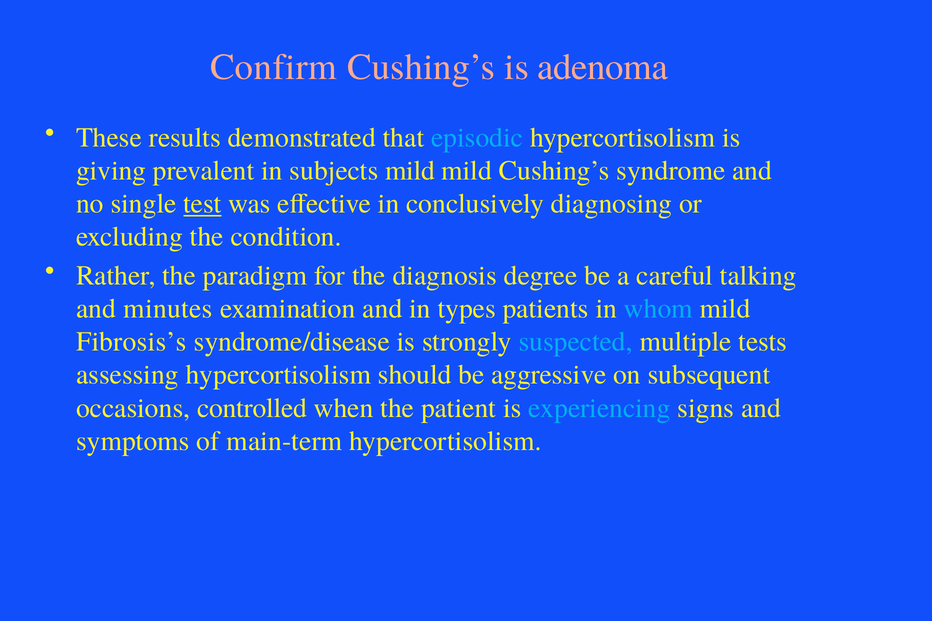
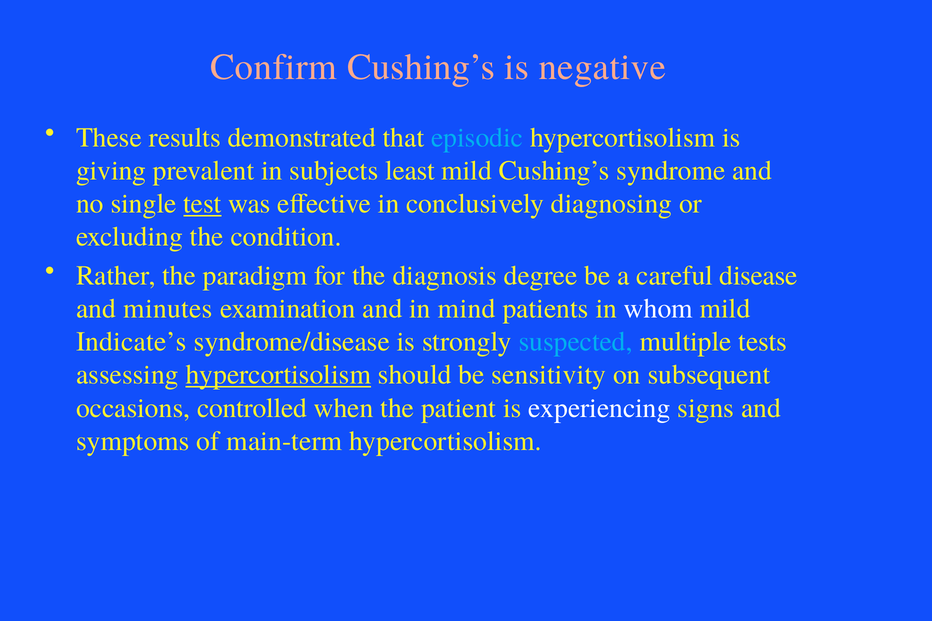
adenoma: adenoma -> negative
subjects mild: mild -> least
talking: talking -> disease
types: types -> mind
whom colour: light blue -> white
Fibrosis’s: Fibrosis’s -> Indicate’s
hypercortisolism at (278, 375) underline: none -> present
aggressive: aggressive -> sensitivity
experiencing colour: light blue -> white
